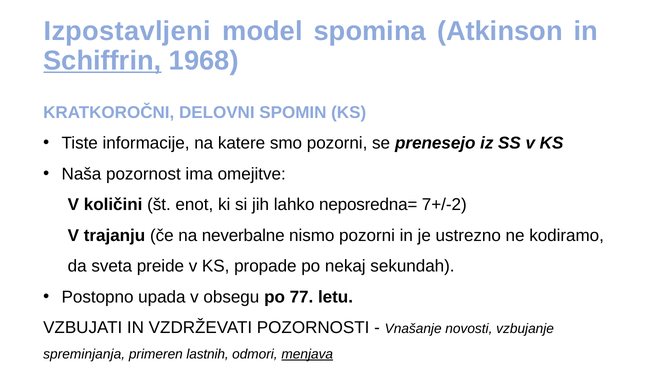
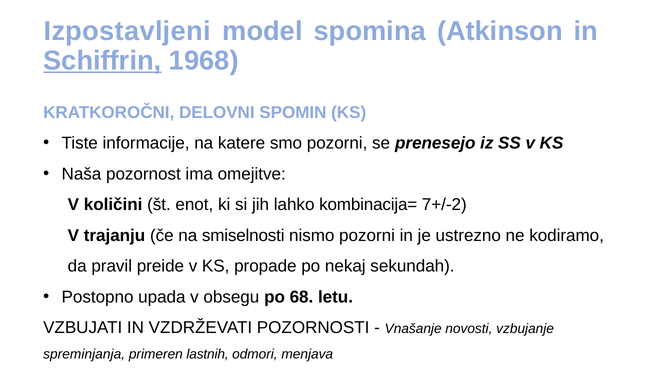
neposredna=: neposredna= -> kombinacija=
neverbalne: neverbalne -> smiselnosti
sveta: sveta -> pravil
77: 77 -> 68
menjava underline: present -> none
